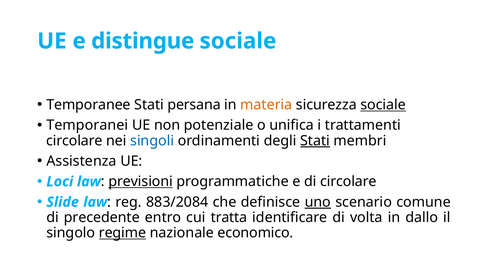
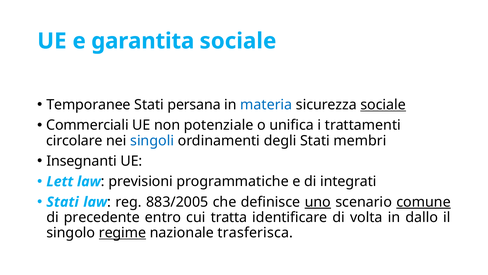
distingue: distingue -> garantita
materia colour: orange -> blue
Temporanei: Temporanei -> Commerciali
Stati at (315, 140) underline: present -> none
Assistenza: Assistenza -> Insegnanti
Loci: Loci -> Lett
previsioni underline: present -> none
di circolare: circolare -> integrati
Slide at (63, 202): Slide -> Stati
883/2084: 883/2084 -> 883/2005
comune underline: none -> present
economico: economico -> trasferisca
